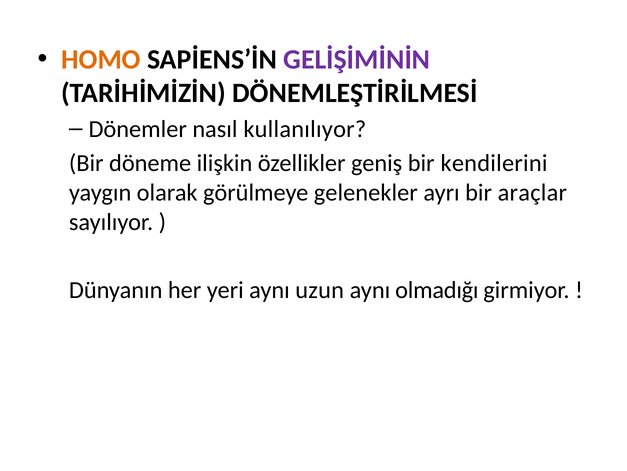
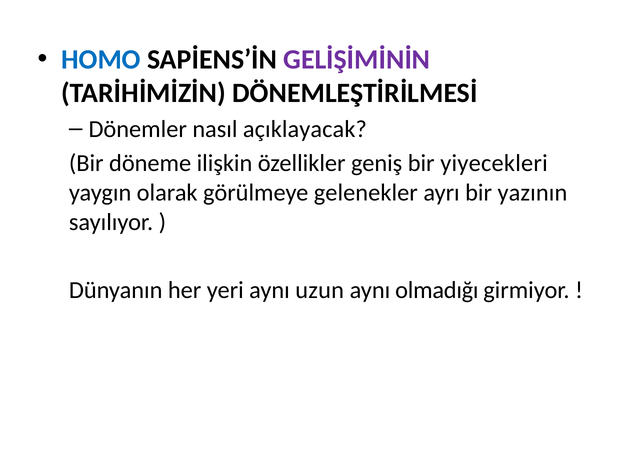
HOMO colour: orange -> blue
kullanılıyor: kullanılıyor -> açıklayacak
kendilerini: kendilerini -> yiyecekleri
araçlar: araçlar -> yazının
